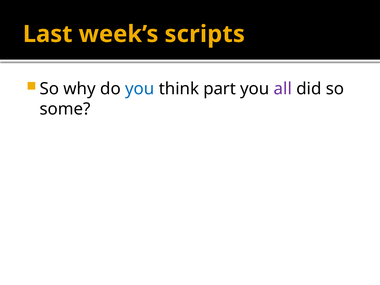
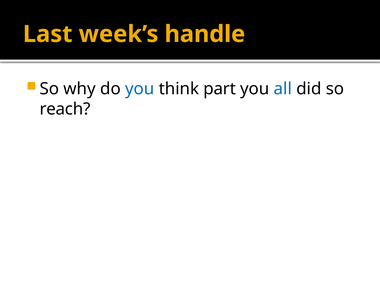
scripts: scripts -> handle
all colour: purple -> blue
some: some -> reach
